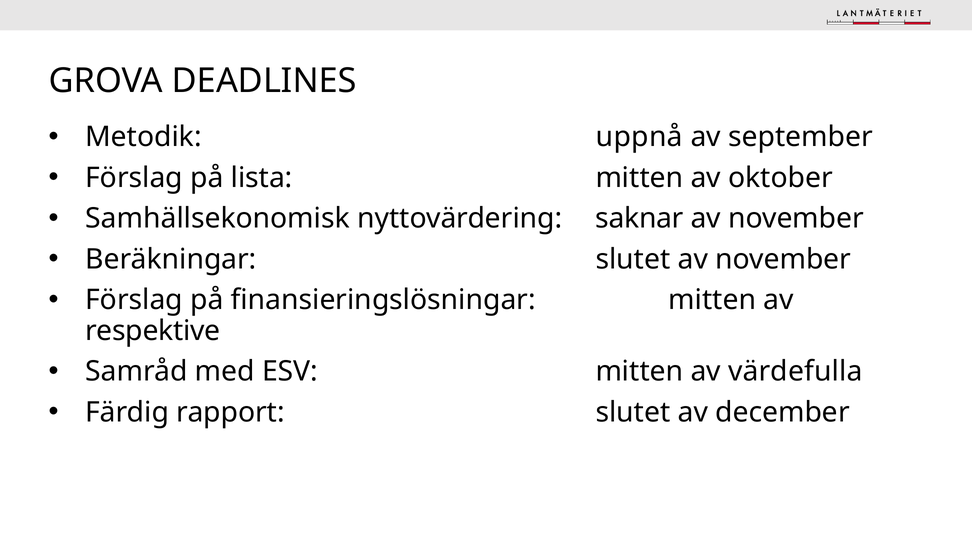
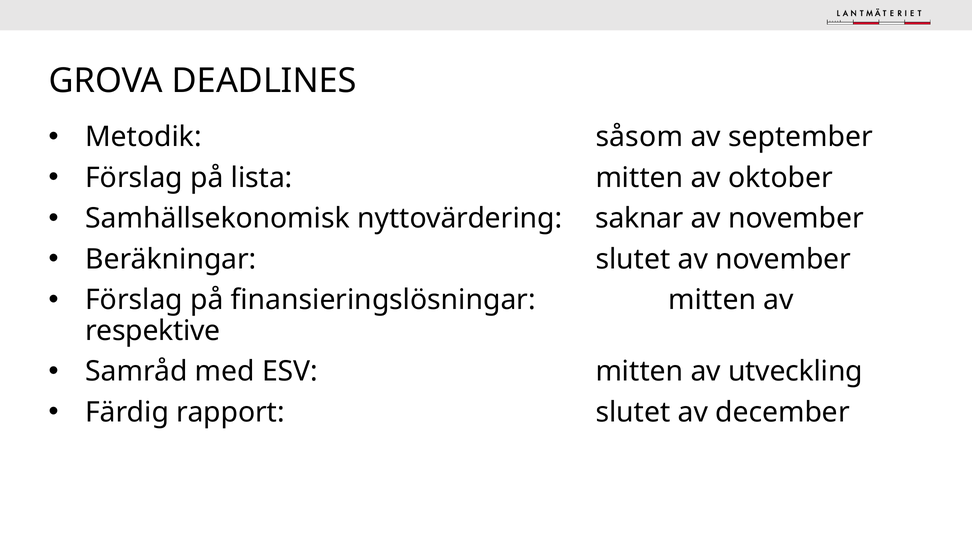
uppnå: uppnå -> såsom
värdefulla: värdefulla -> utveckling
